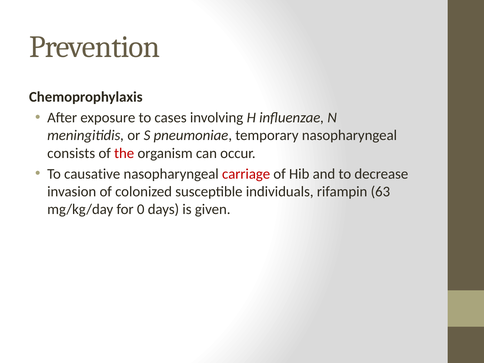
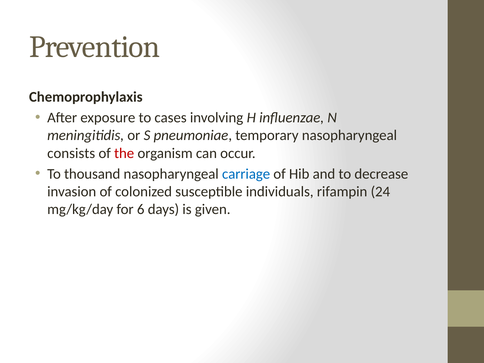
causative: causative -> thousand
carriage colour: red -> blue
63: 63 -> 24
0: 0 -> 6
